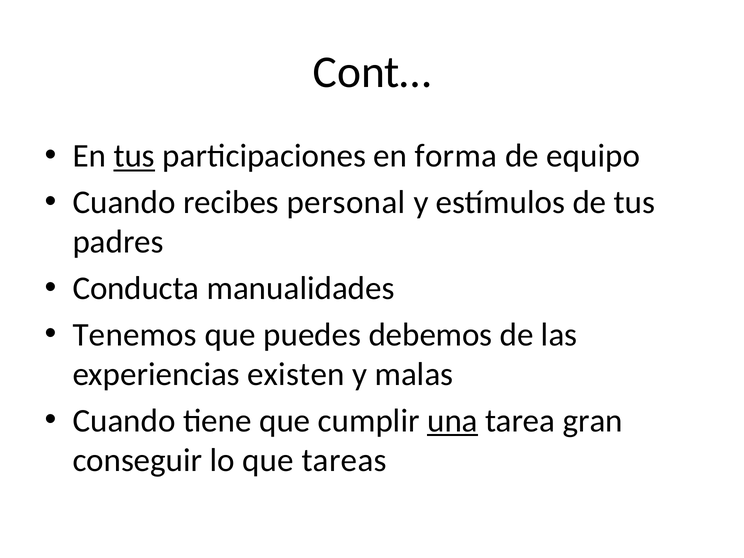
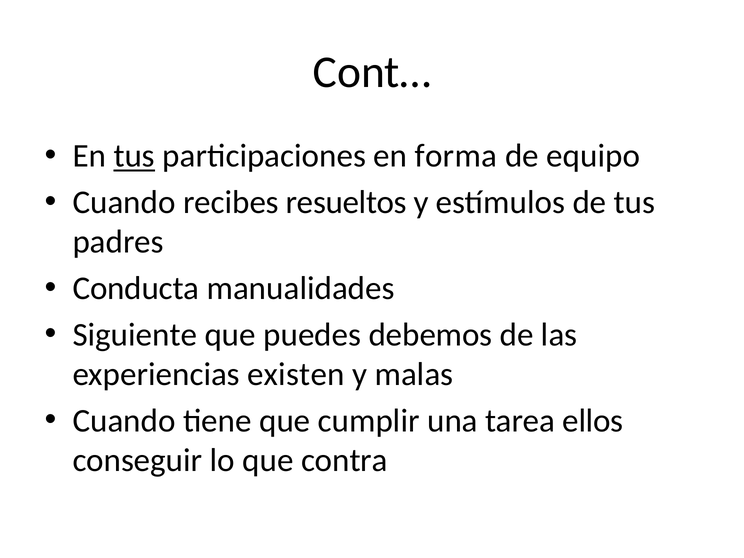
personal: personal -> resueltos
Tenemos: Tenemos -> Siguiente
una underline: present -> none
gran: gran -> ellos
tareas: tareas -> contra
